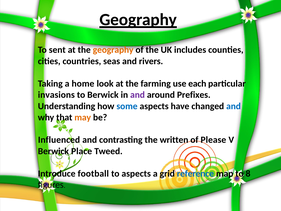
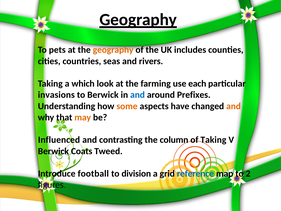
sent: sent -> pets
home: home -> which
and at (138, 95) colour: purple -> blue
some colour: blue -> orange
and at (234, 106) colour: blue -> orange
written: written -> column
of Please: Please -> Taking
Place: Place -> Coats
to aspects: aspects -> division
8: 8 -> 2
